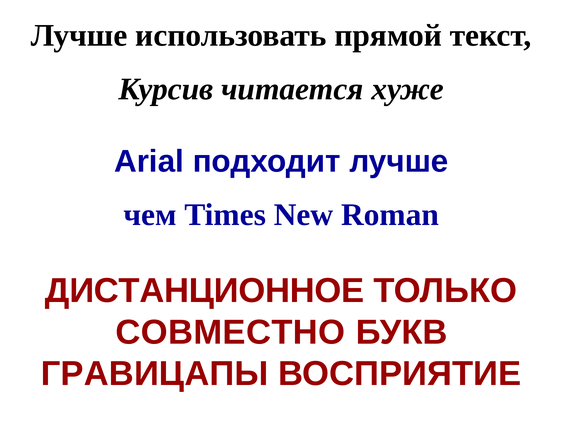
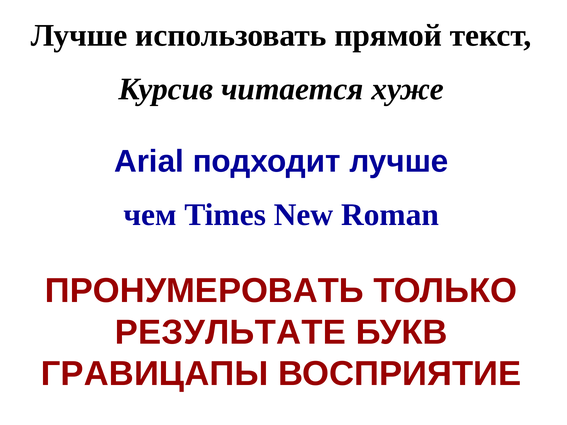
ДИСТАНЦИОННОЕ: ДИСТАНЦИОННОЕ -> ПРОНУМЕРОВАТЬ
СОВМЕСТНО: СОВМЕСТНО -> РЕЗУЛЬТАТЕ
